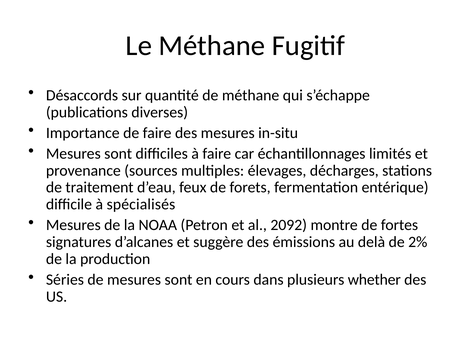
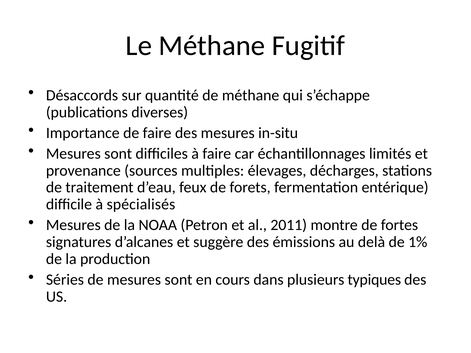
2092: 2092 -> 2011
2%: 2% -> 1%
whether: whether -> typiques
